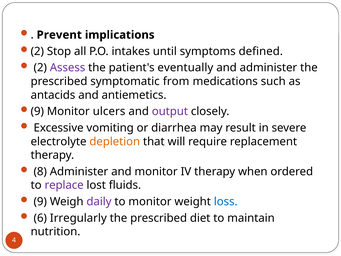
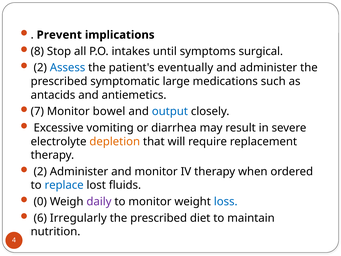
2 at (37, 51): 2 -> 8
defined: defined -> surgical
Assess colour: purple -> blue
from: from -> large
9 at (37, 111): 9 -> 7
ulcers: ulcers -> bowel
output colour: purple -> blue
8 at (40, 171): 8 -> 2
replace colour: purple -> blue
9 at (40, 201): 9 -> 0
